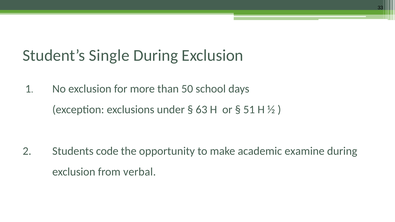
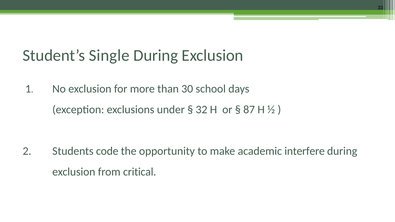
50: 50 -> 30
63: 63 -> 32
51: 51 -> 87
examine: examine -> interfere
verbal: verbal -> critical
